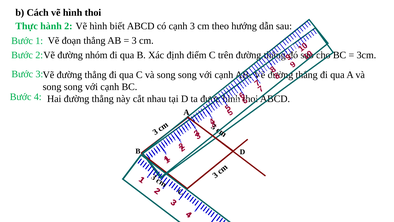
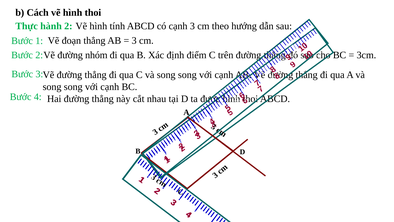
biết: biết -> tính
